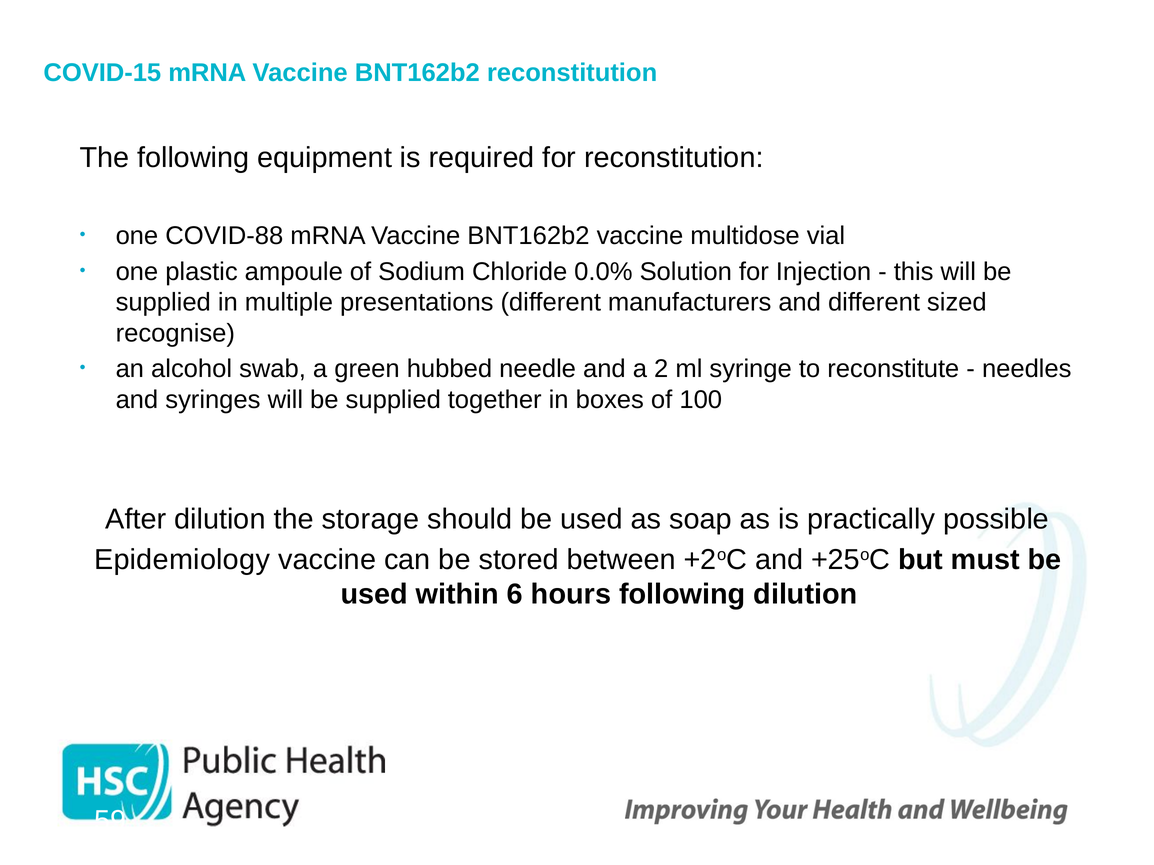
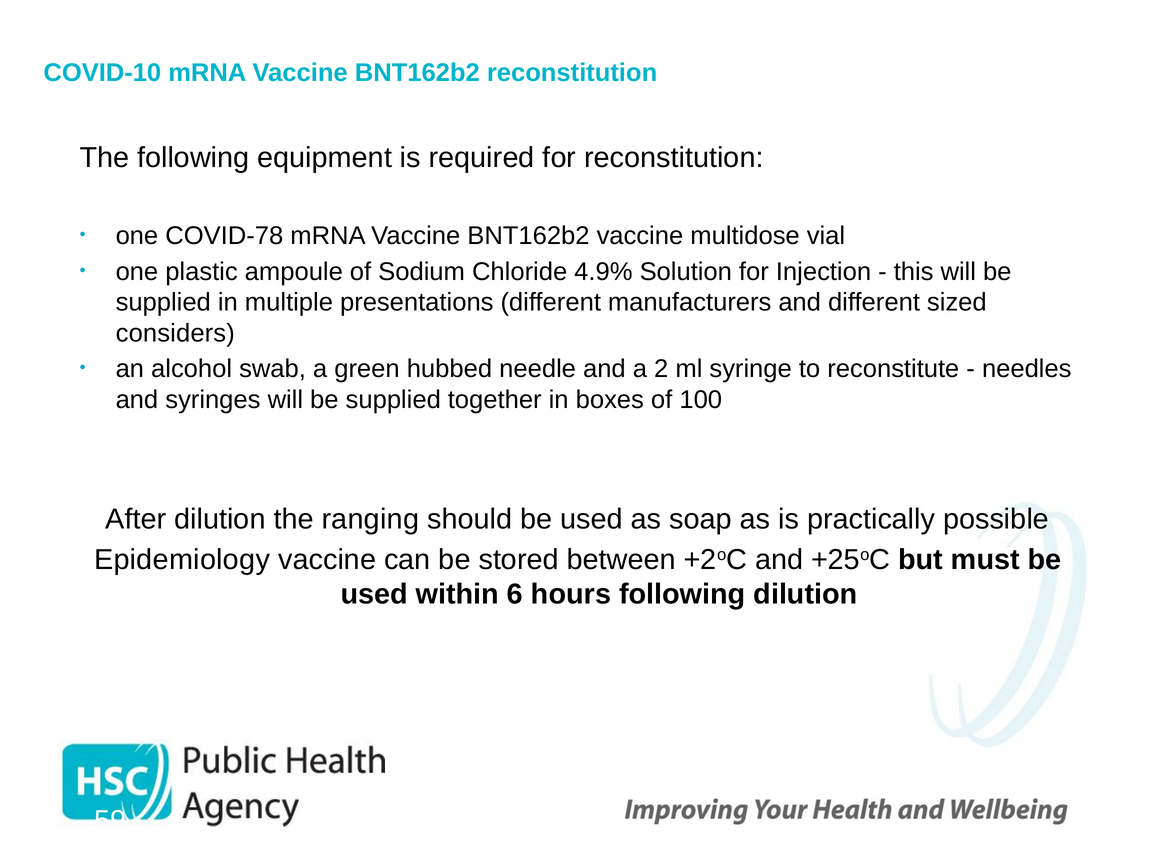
COVID-15: COVID-15 -> COVID-10
COVID-88: COVID-88 -> COVID-78
0.0%: 0.0% -> 4.9%
recognise: recognise -> considers
storage: storage -> ranging
